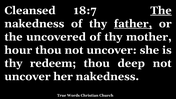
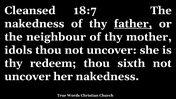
The at (161, 10) underline: present -> none
uncovered: uncovered -> neighbour
hour: hour -> idols
deep: deep -> sixth
